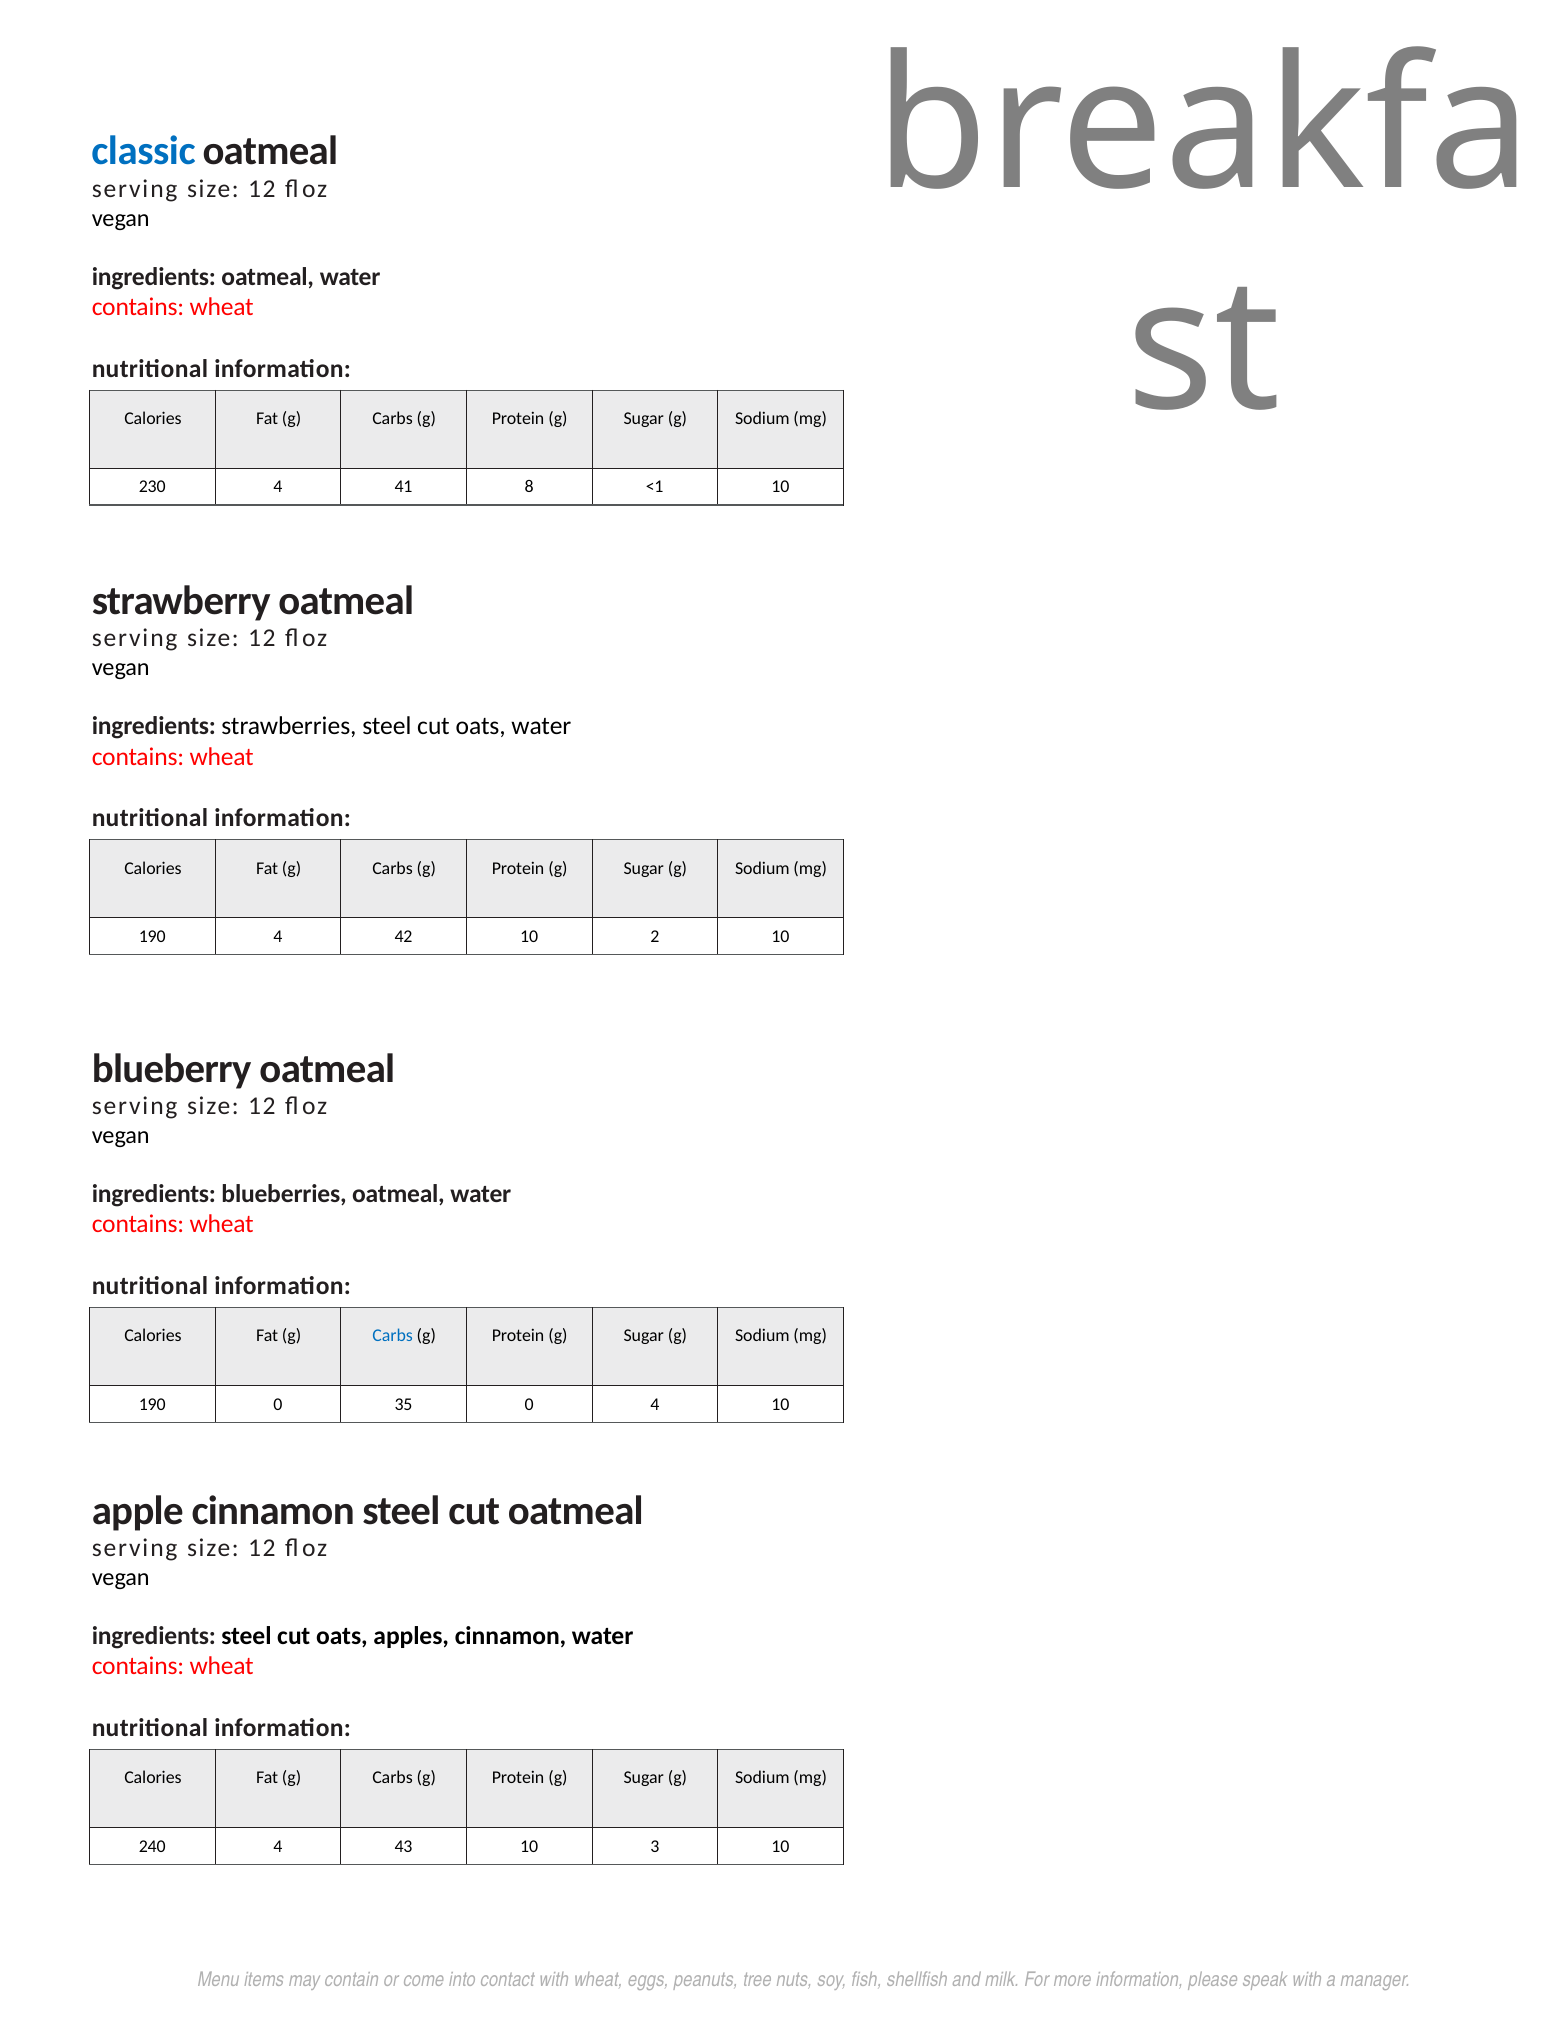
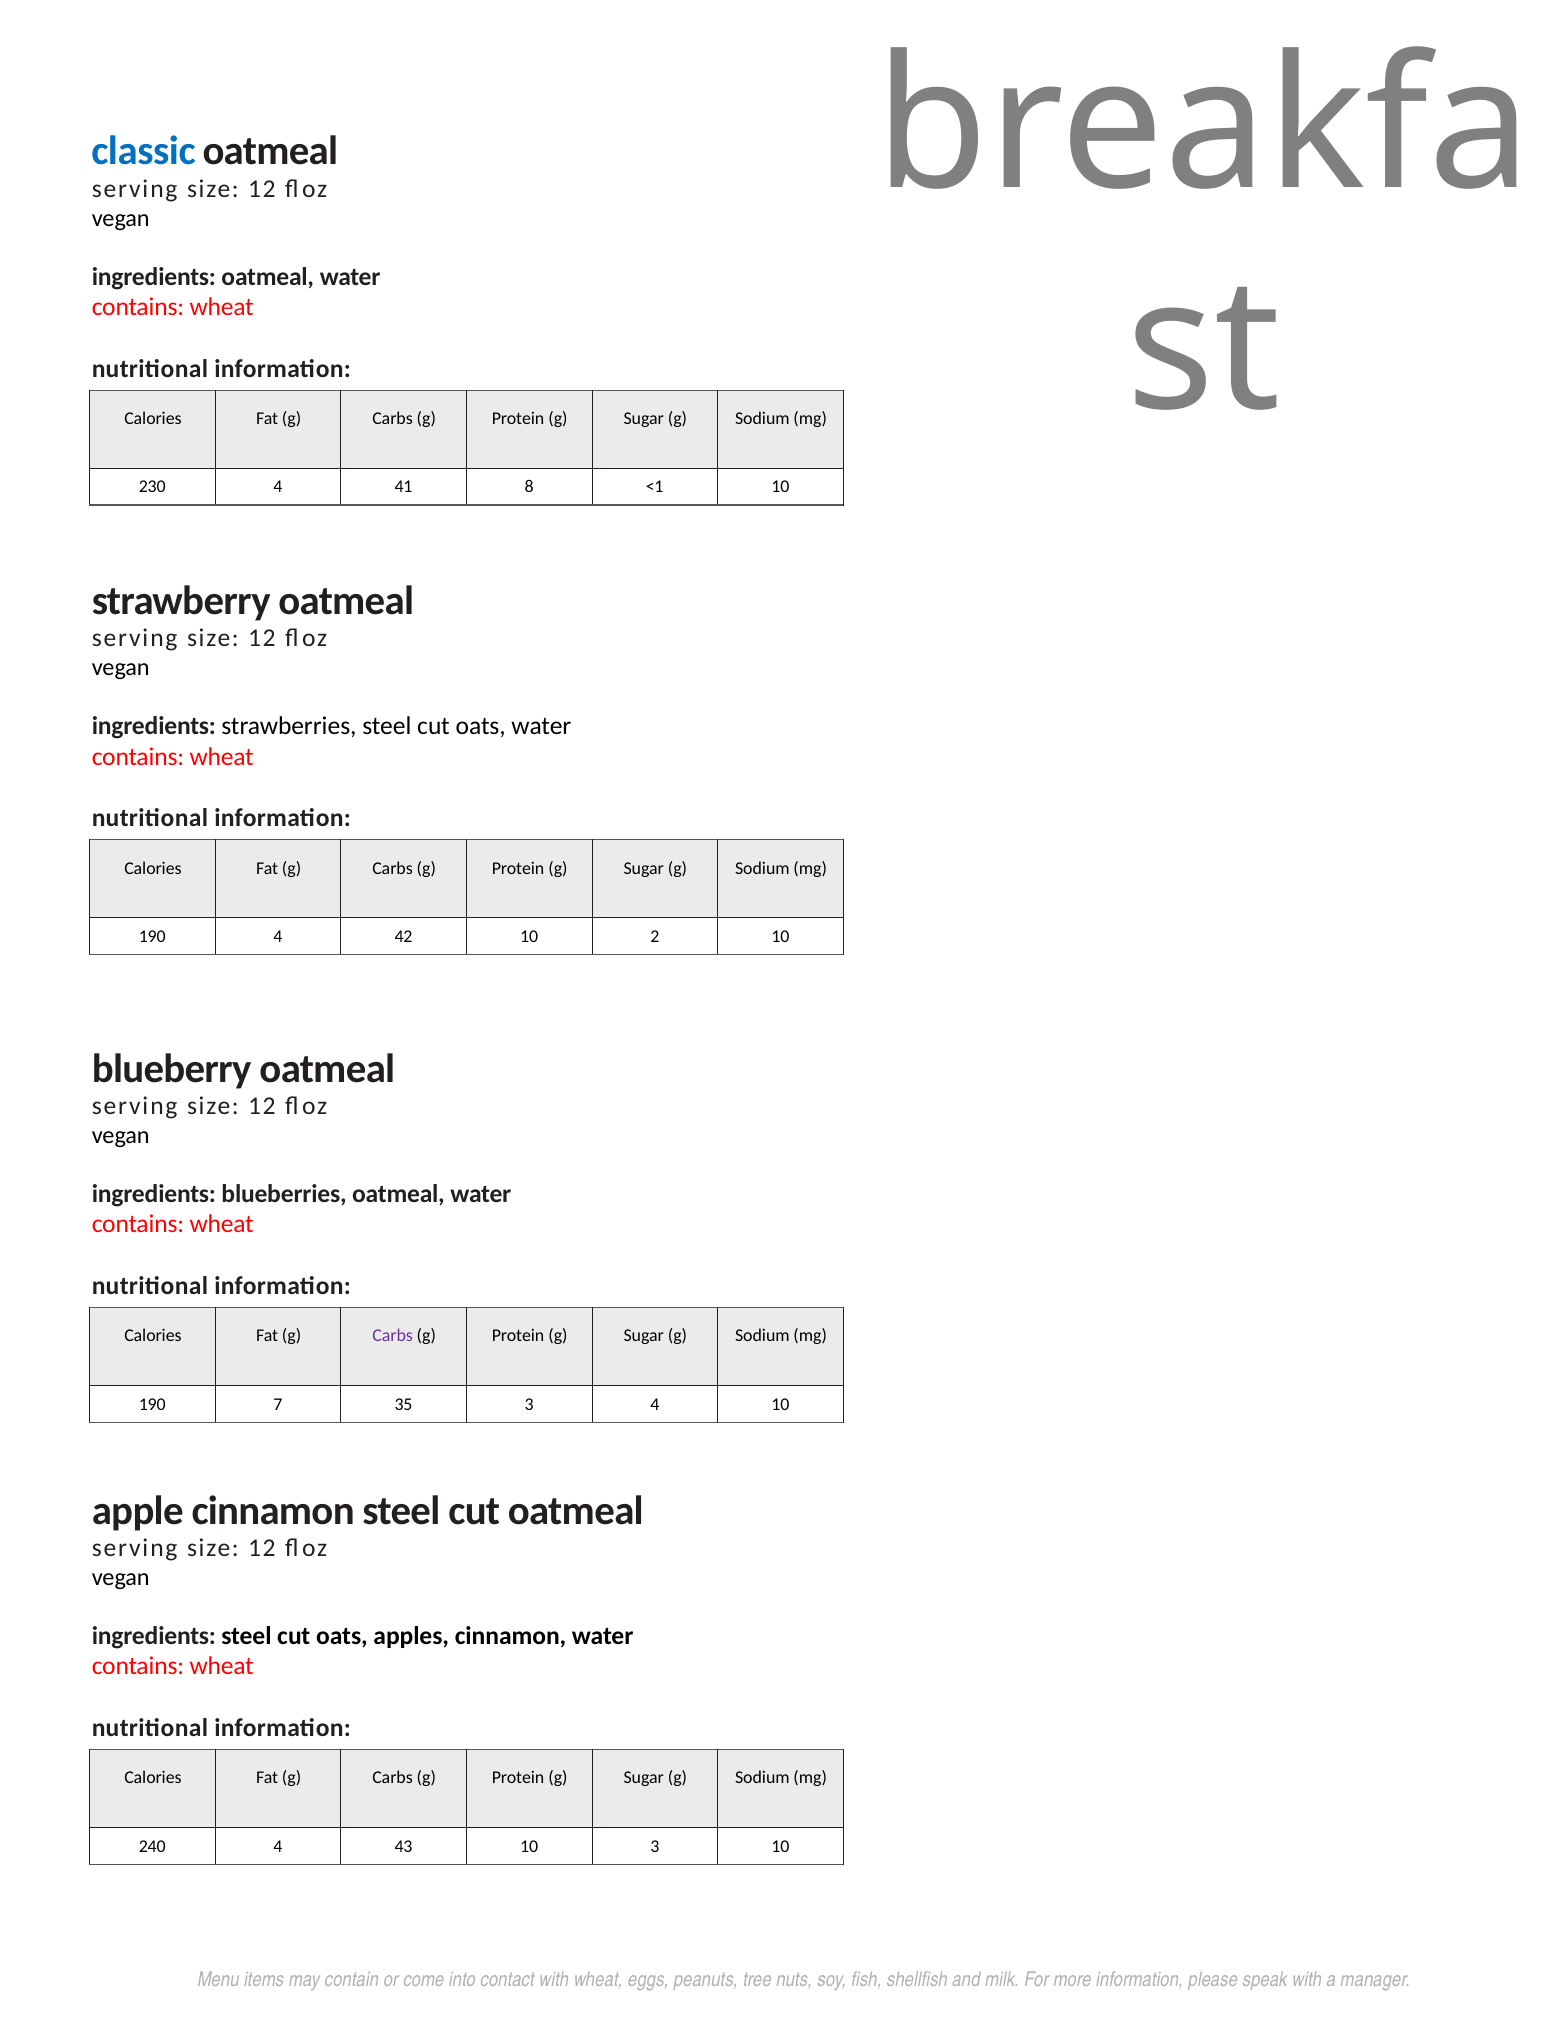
Carbs at (393, 1336) colour: blue -> purple
190 0: 0 -> 7
35 0: 0 -> 3
